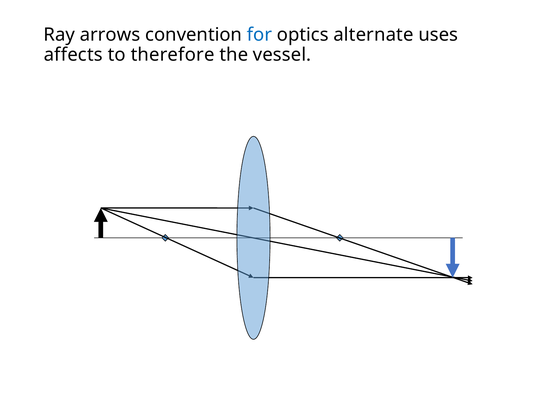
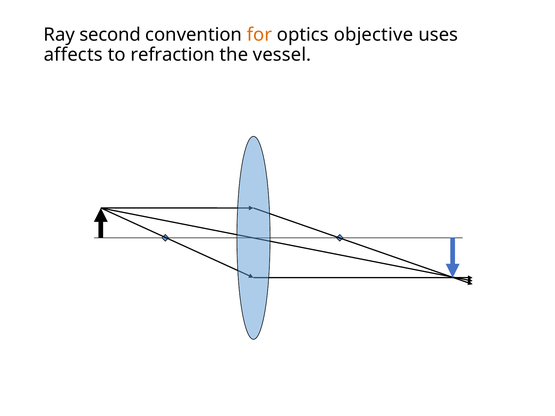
arrows: arrows -> second
for colour: blue -> orange
alternate: alternate -> objective
therefore: therefore -> refraction
